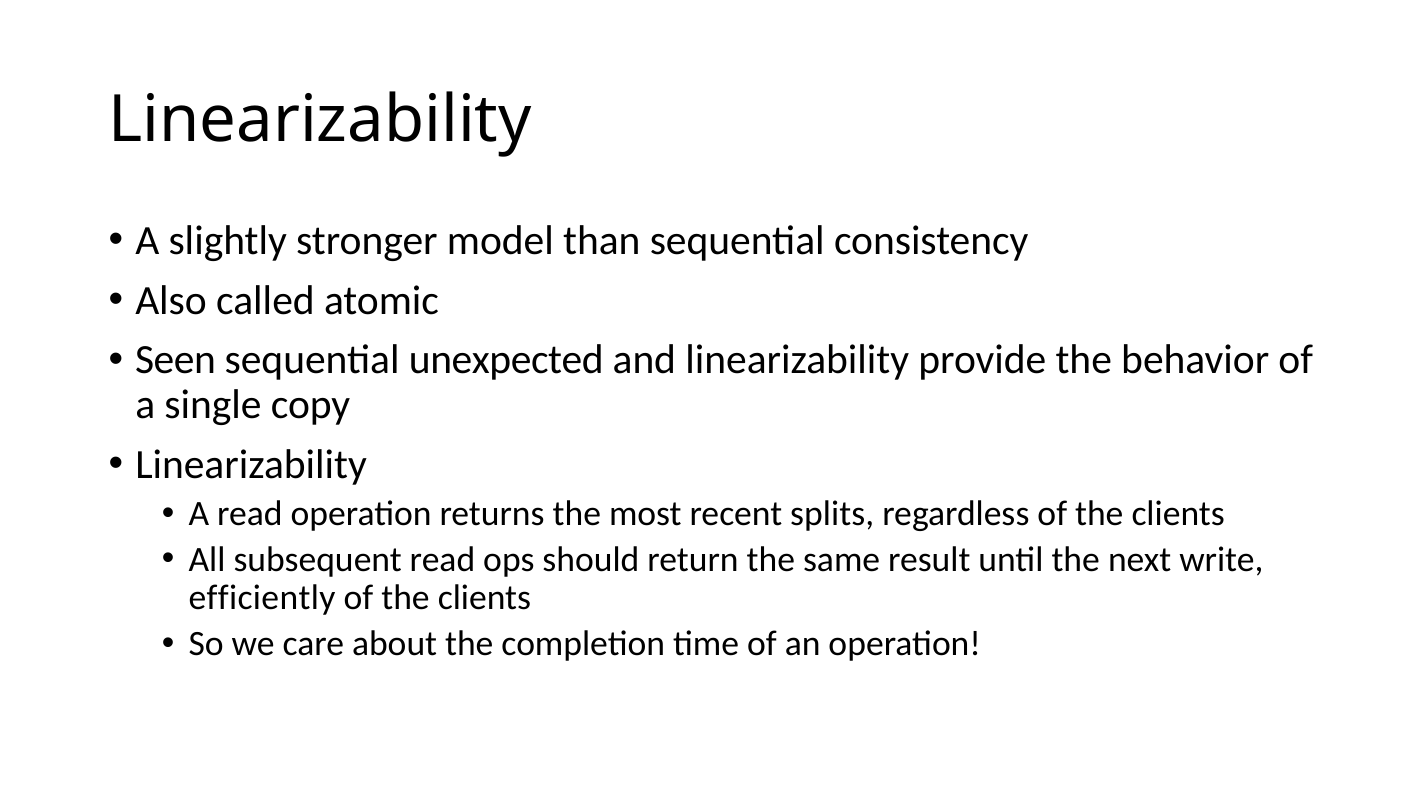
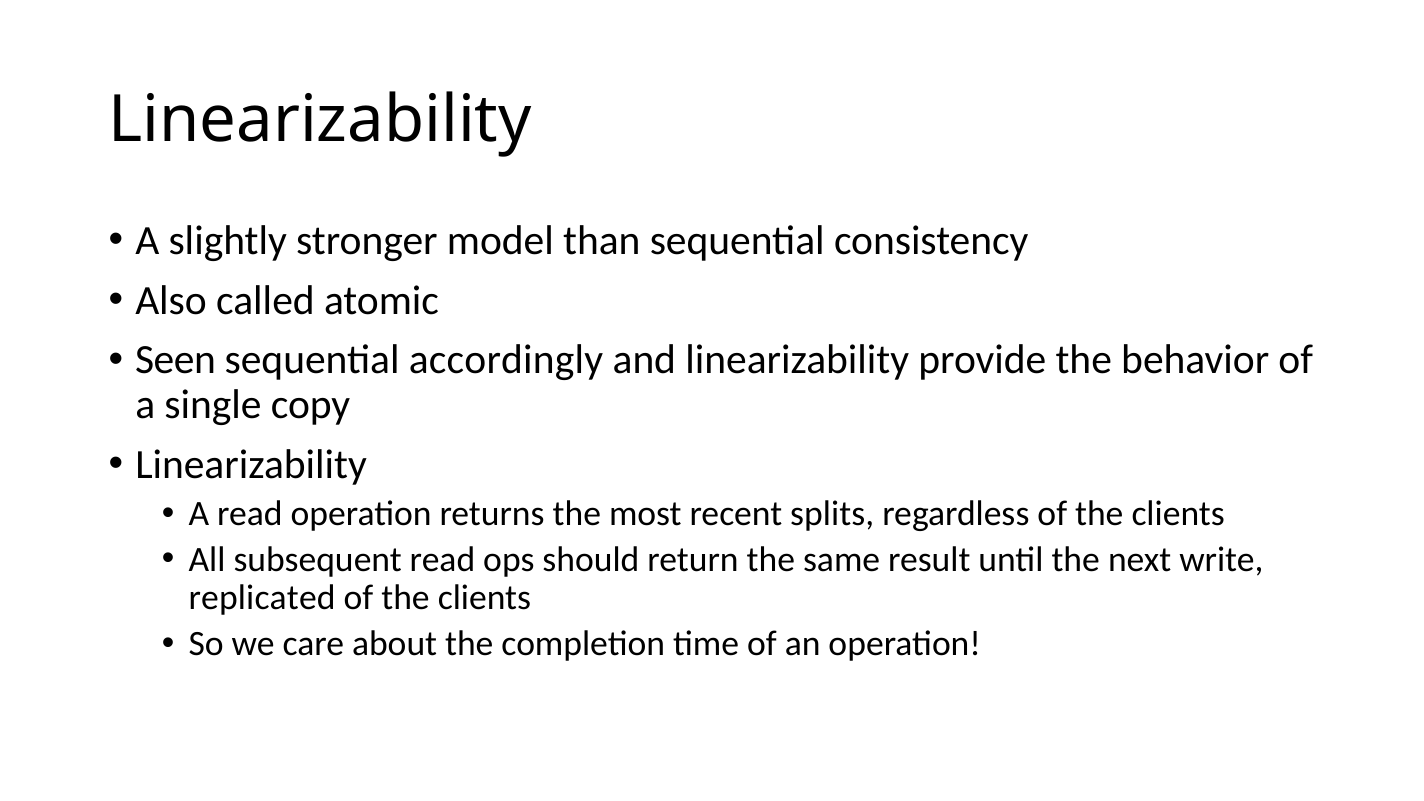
unexpected: unexpected -> accordingly
efficiently: efficiently -> replicated
